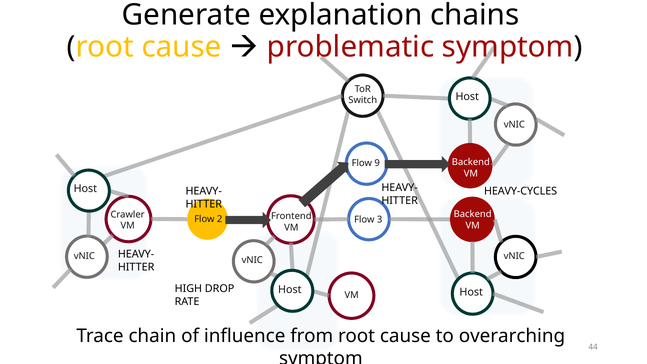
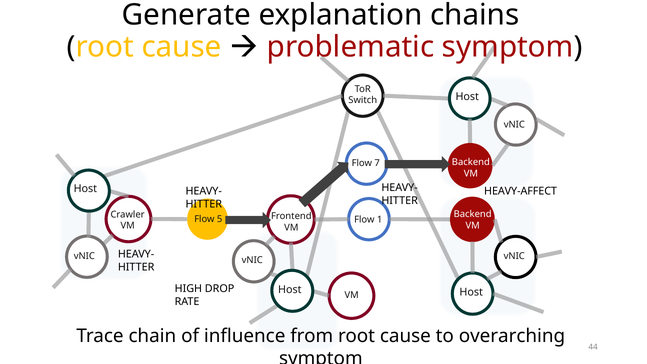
9: 9 -> 7
HEAVY-CYCLES: HEAVY-CYCLES -> HEAVY-AFFECT
2: 2 -> 5
3: 3 -> 1
